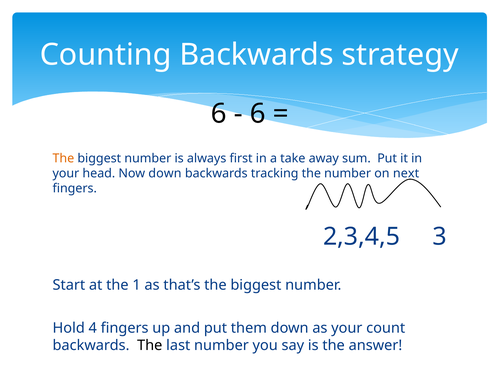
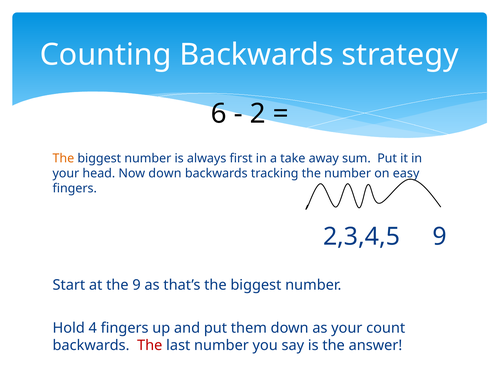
6 at (258, 114): 6 -> 2
next: next -> easy
2,3,4,5 3: 3 -> 9
the 1: 1 -> 9
The at (150, 346) colour: black -> red
